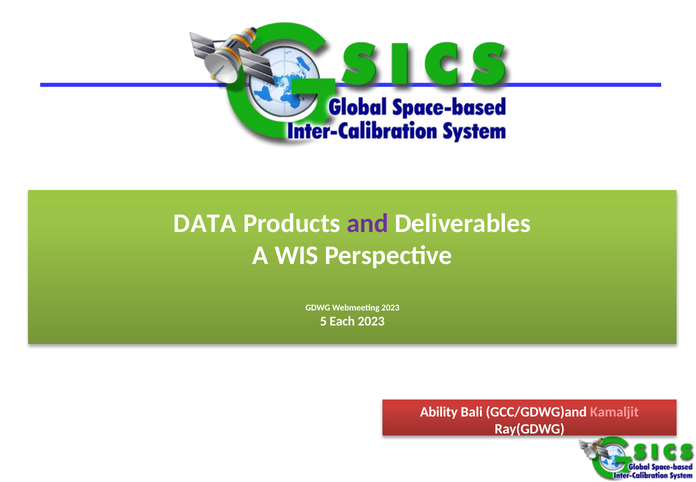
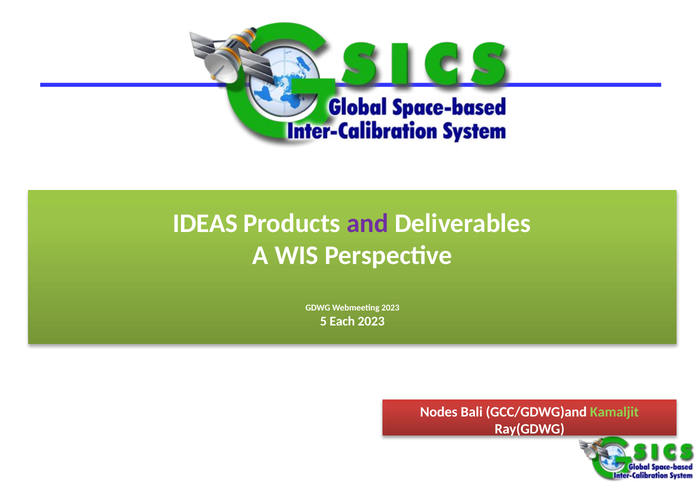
DATA: DATA -> IDEAS
Ability: Ability -> Nodes
Kamaljit colour: pink -> light green
